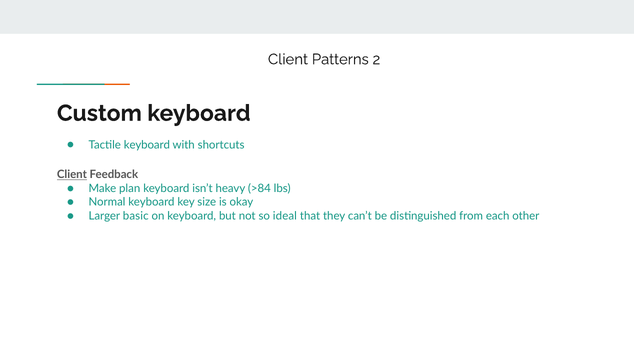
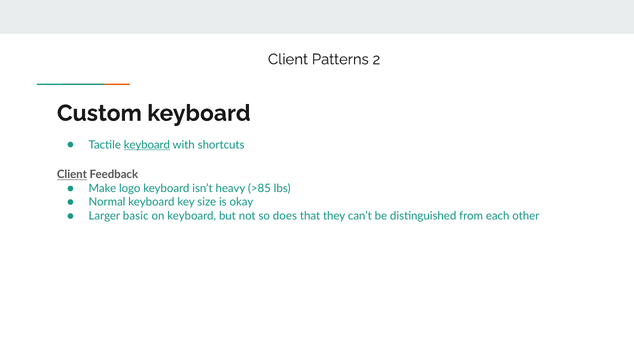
keyboard at (147, 145) underline: none -> present
plan: plan -> logo
>84: >84 -> >85
ideal: ideal -> does
